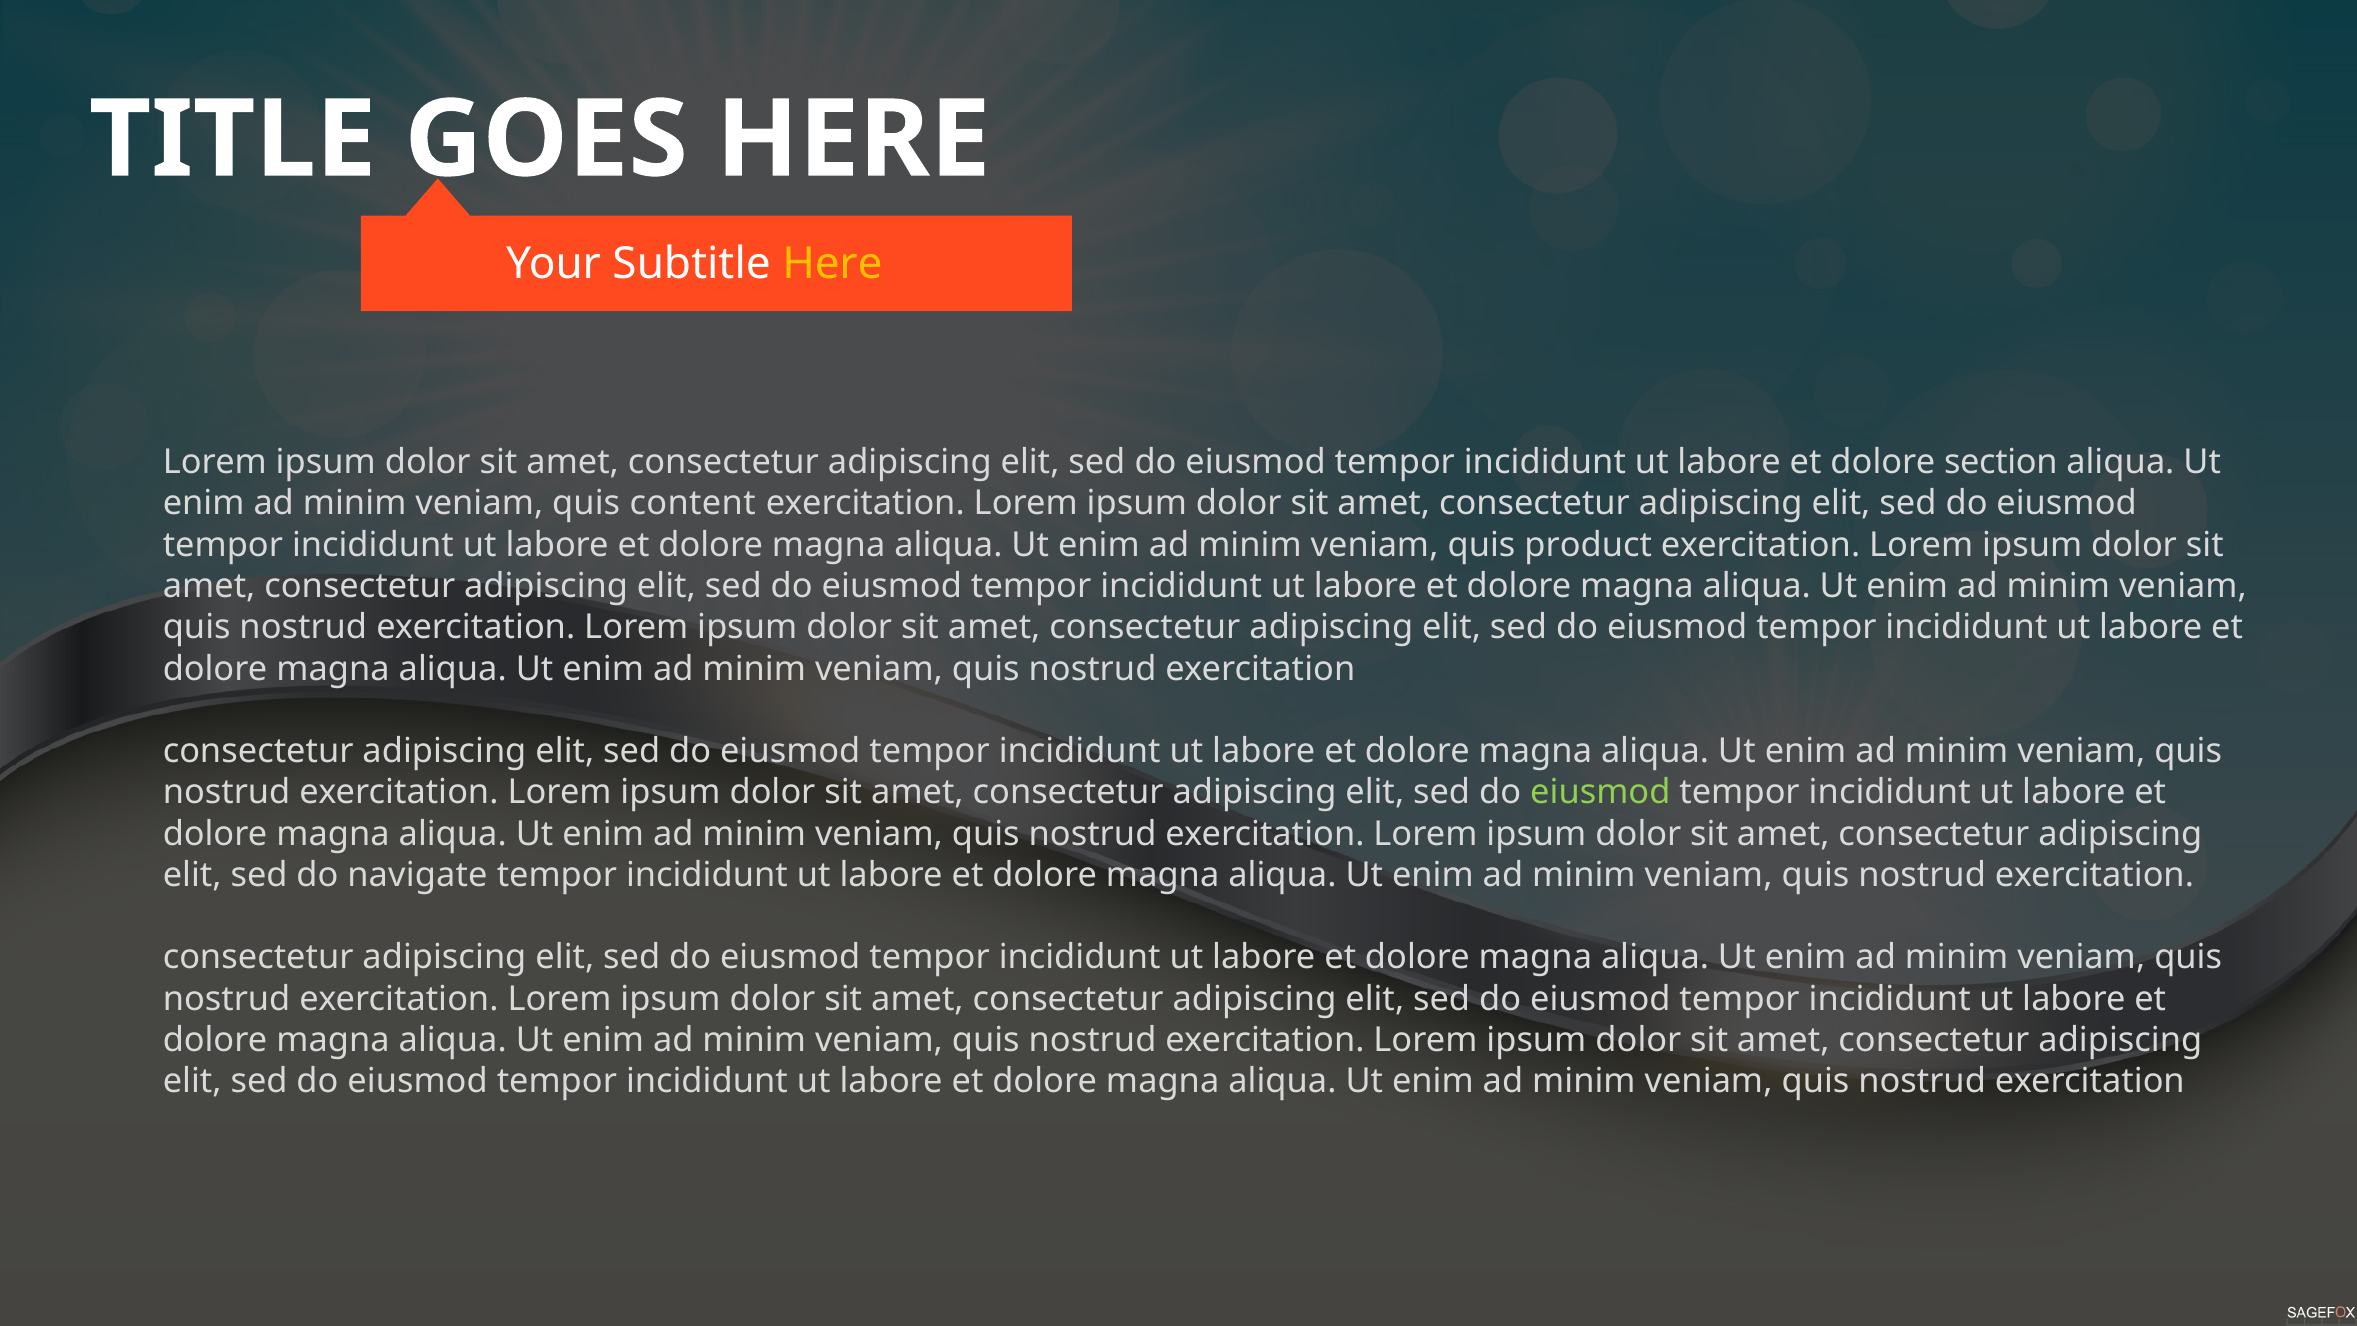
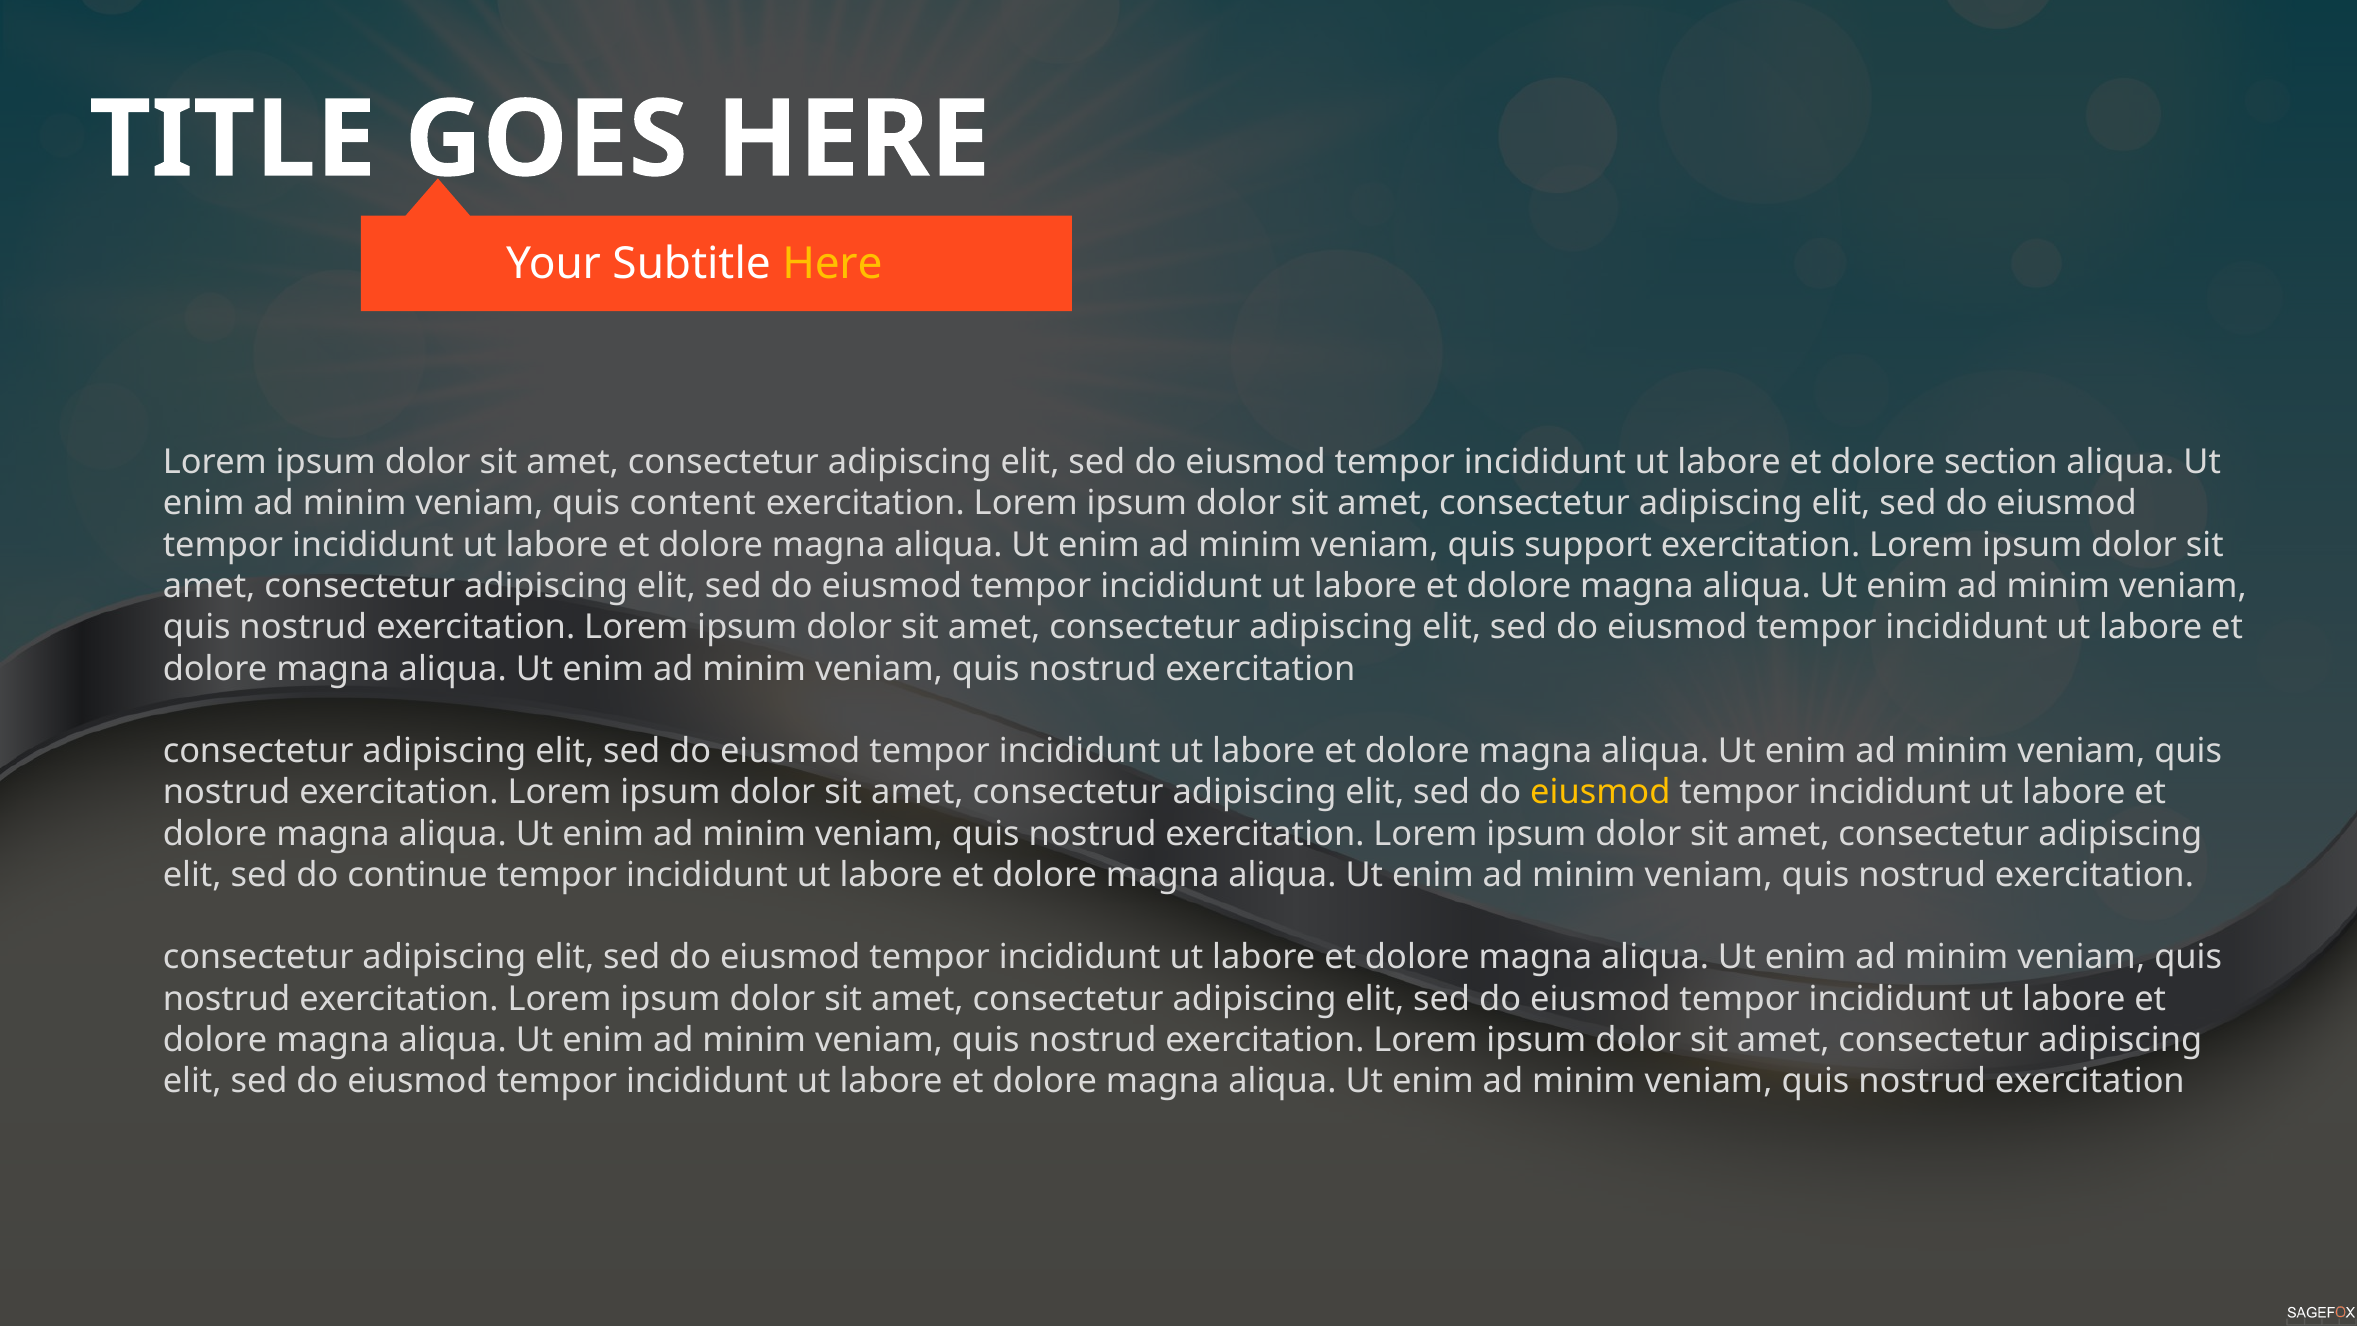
product: product -> support
eiusmod at (1600, 792) colour: light green -> yellow
navigate: navigate -> continue
